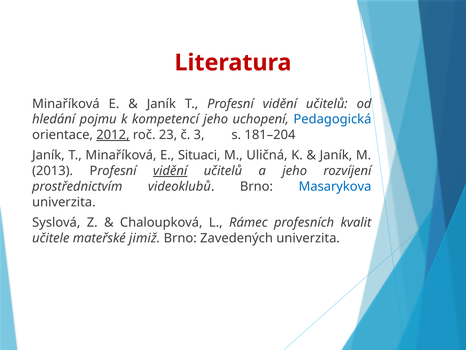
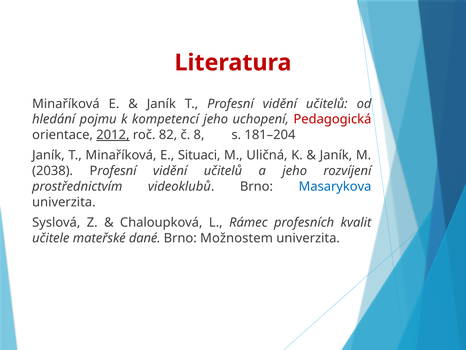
Pedagogická colour: blue -> red
23: 23 -> 82
3: 3 -> 8
2013: 2013 -> 2038
vidění at (170, 171) underline: present -> none
jimiž: jimiž -> dané
Zavedených: Zavedených -> Možnostem
